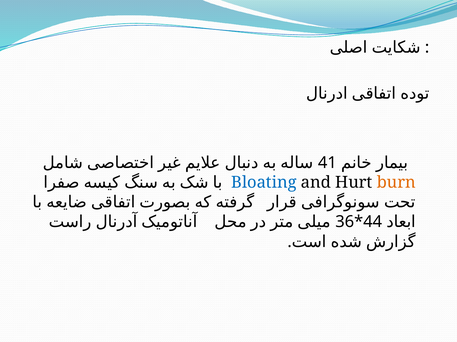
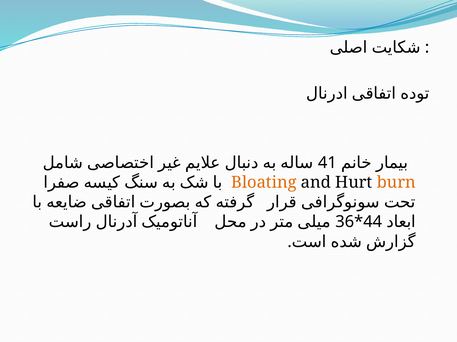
Bloating colour: blue -> orange
